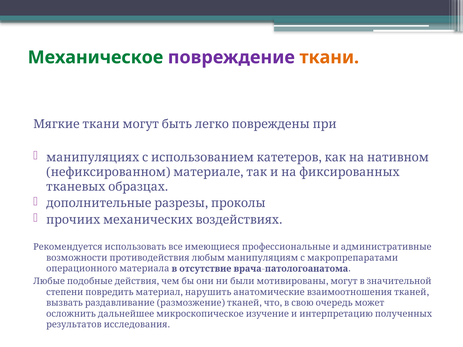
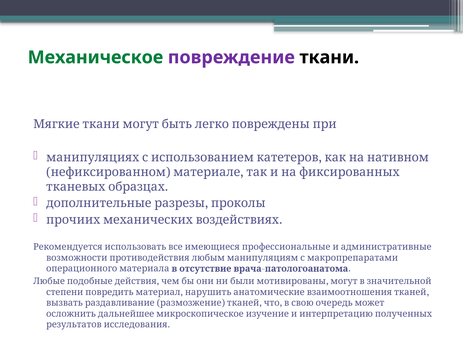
ткани colour: orange -> black
